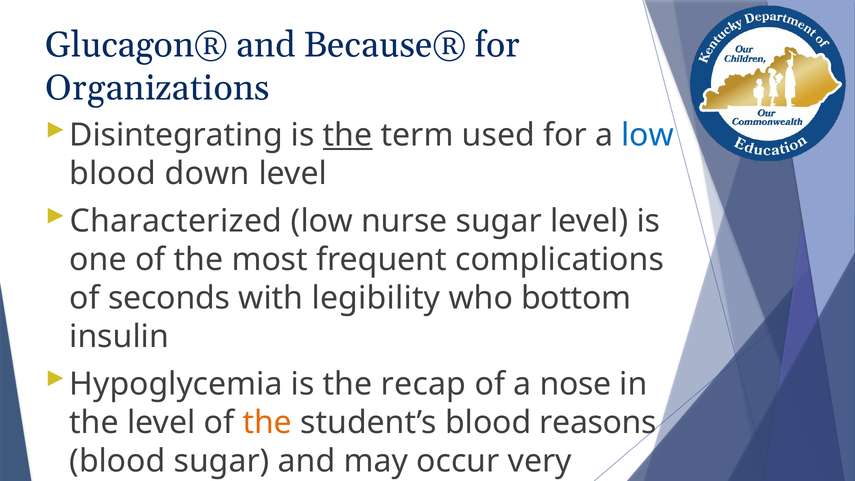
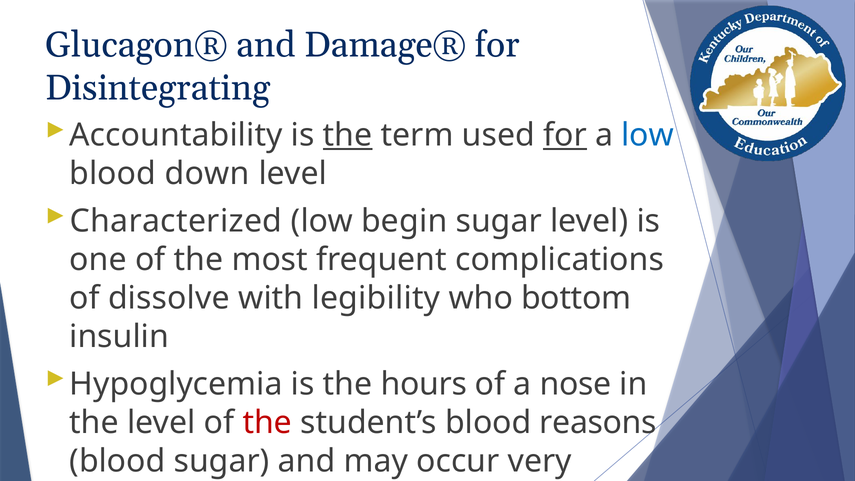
Because®: Because® -> Damage®
Organizations: Organizations -> Disintegrating
Disintegrating: Disintegrating -> Accountability
for at (565, 135) underline: none -> present
nurse: nurse -> begin
seconds: seconds -> dissolve
recap: recap -> hours
the at (267, 422) colour: orange -> red
